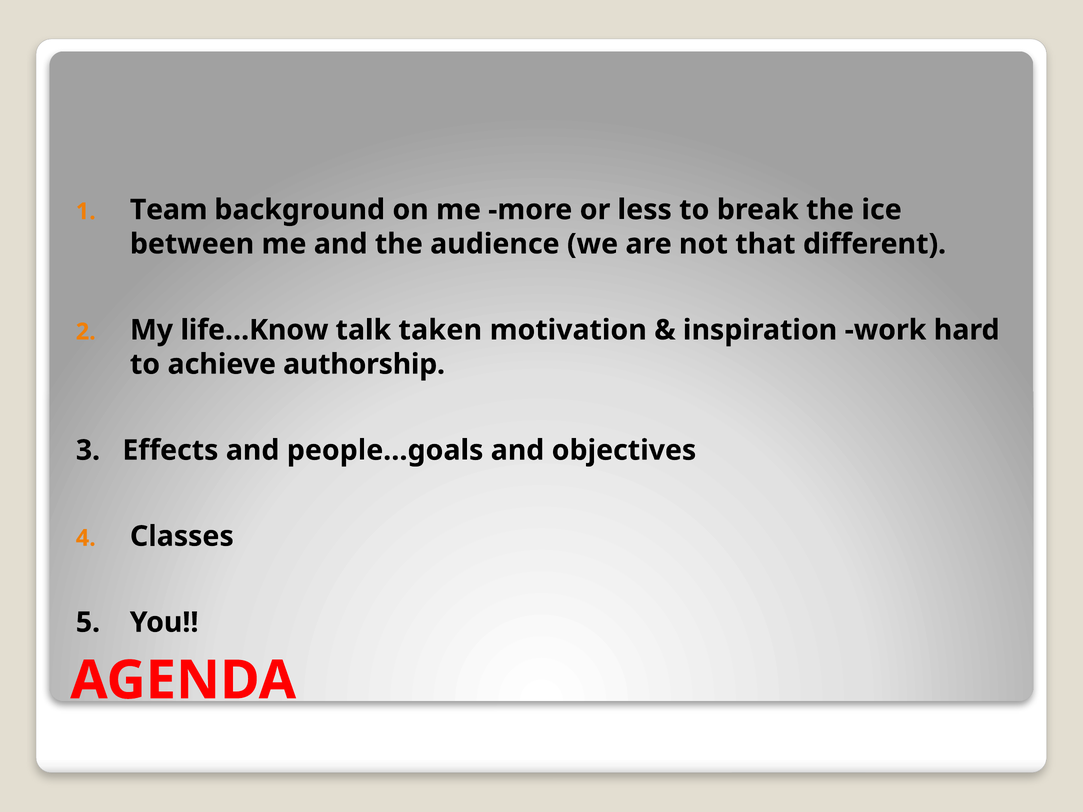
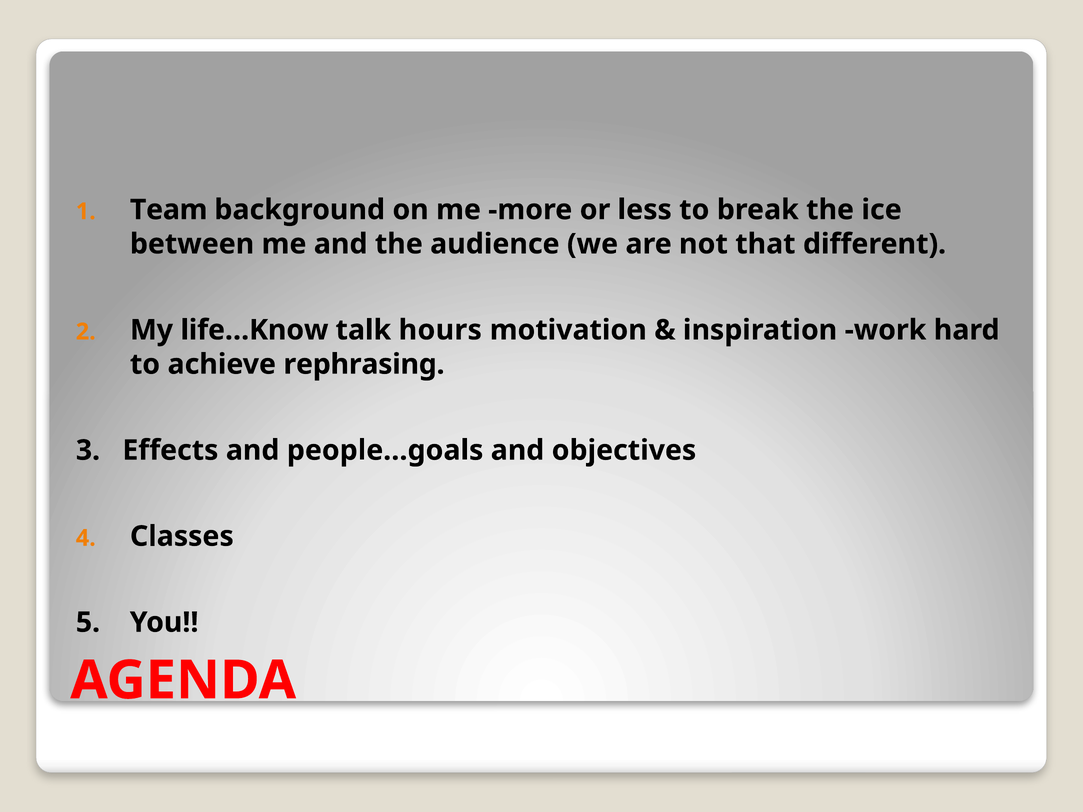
taken: taken -> hours
authorship: authorship -> rephrasing
